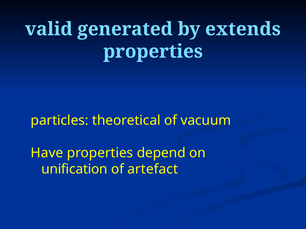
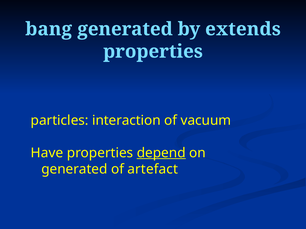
valid: valid -> bang
theoretical: theoretical -> interaction
depend underline: none -> present
unification at (74, 170): unification -> generated
